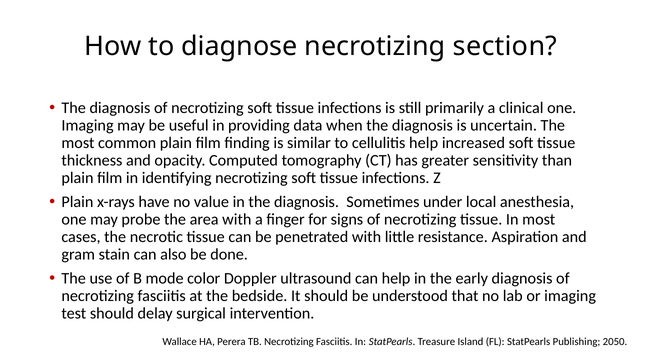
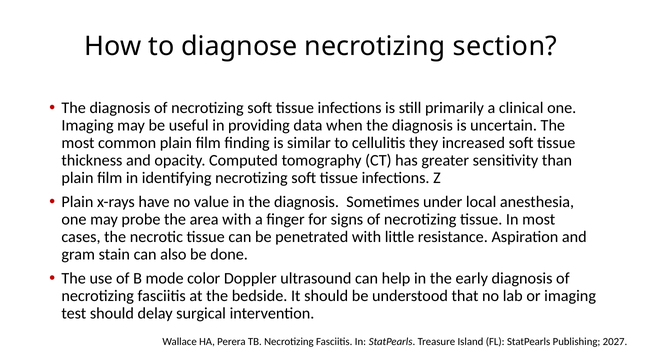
cellulitis help: help -> they
2050: 2050 -> 2027
